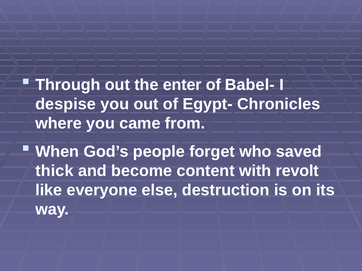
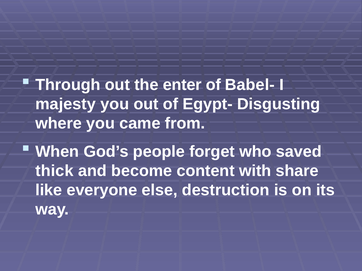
despise: despise -> majesty
Chronicles: Chronicles -> Disgusting
revolt: revolt -> share
